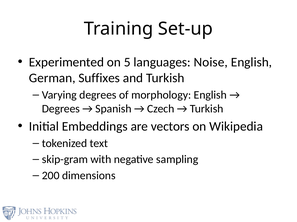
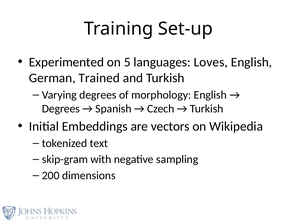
Noise: Noise -> Loves
Suffixes: Suffixes -> Trained
